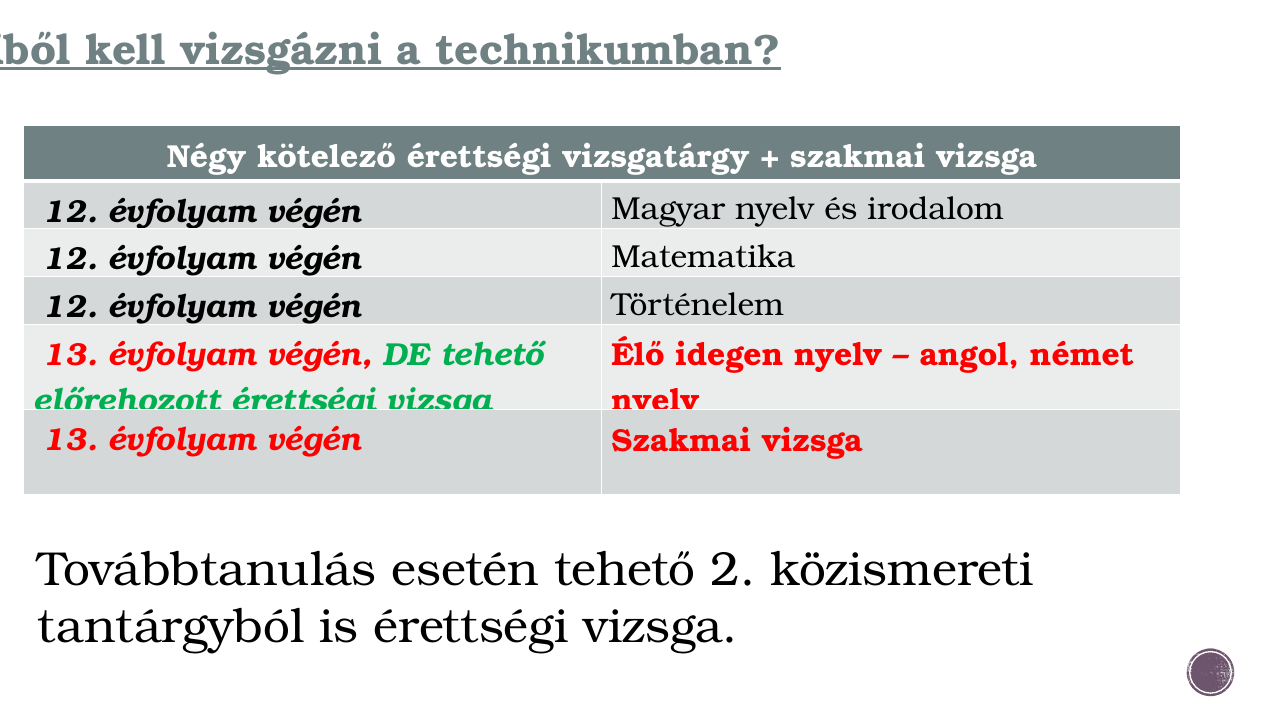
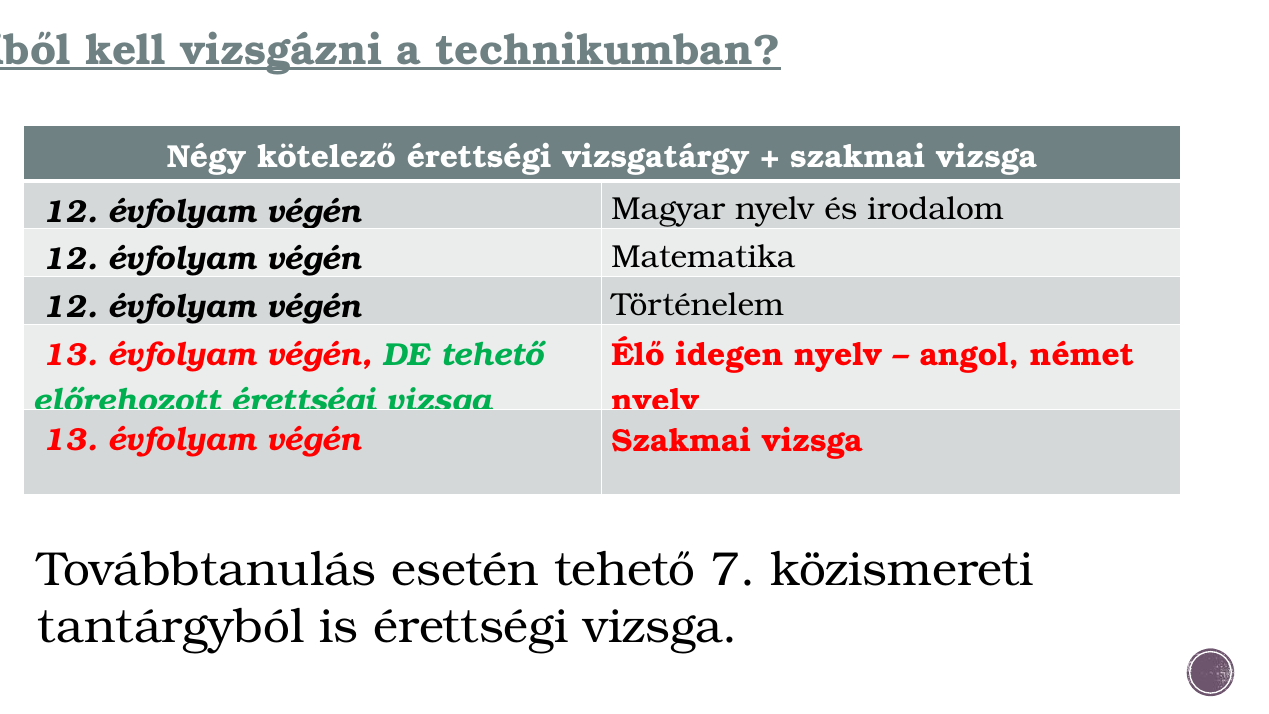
2: 2 -> 7
